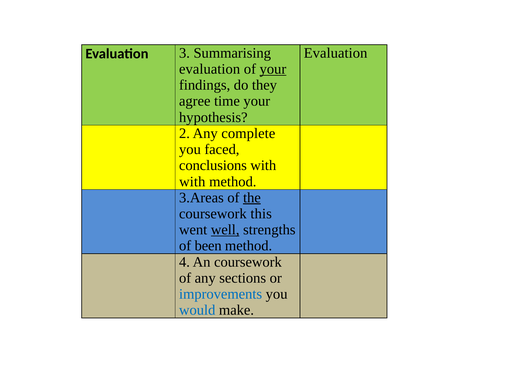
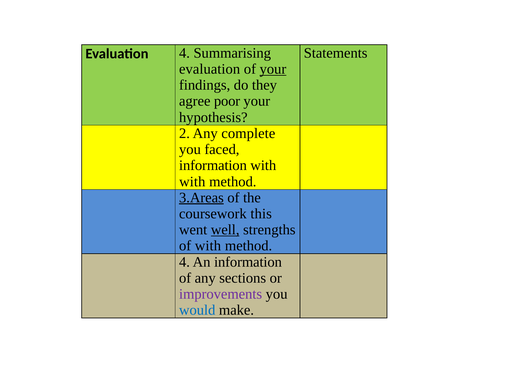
Evaluation at (336, 53): Evaluation -> Statements
Evaluation 3: 3 -> 4
time: time -> poor
conclusions at (213, 166): conclusions -> information
3.Areas underline: none -> present
the underline: present -> none
of been: been -> with
An coursework: coursework -> information
improvements colour: blue -> purple
